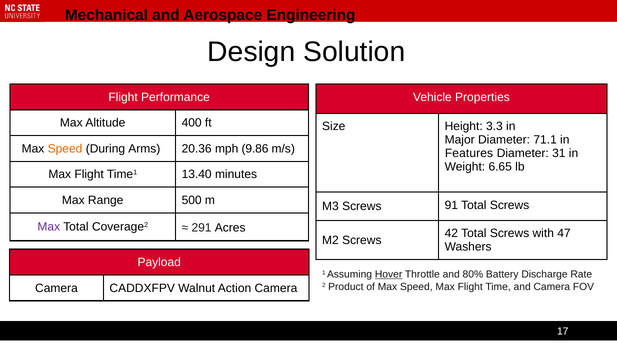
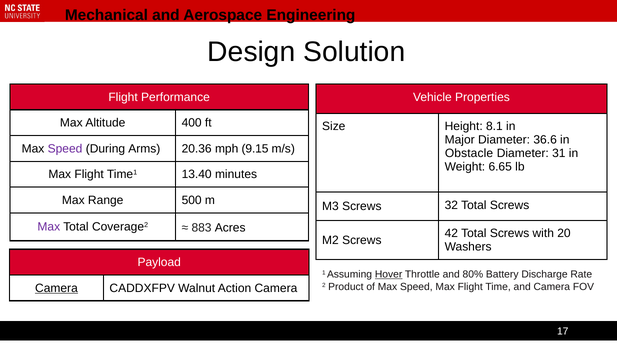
3.3: 3.3 -> 8.1
71.1: 71.1 -> 36.6
Speed at (65, 149) colour: orange -> purple
9.86: 9.86 -> 9.15
Features: Features -> Obstacle
91: 91 -> 32
291: 291 -> 883
47: 47 -> 20
Camera at (56, 288) underline: none -> present
